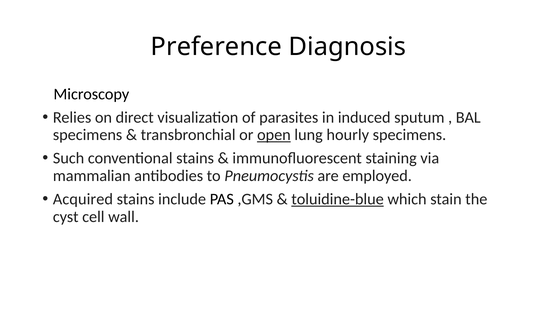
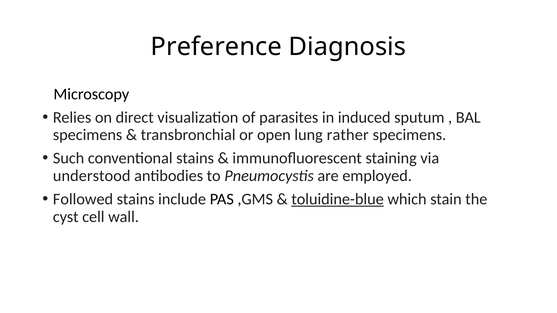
open underline: present -> none
hourly: hourly -> rather
mammalian: mammalian -> understood
Acquired: Acquired -> Followed
